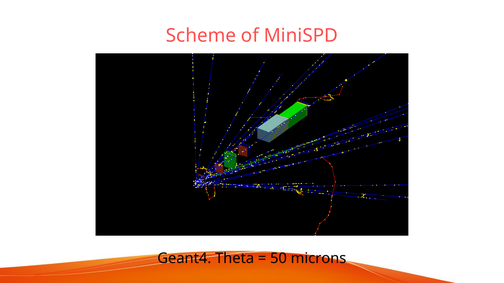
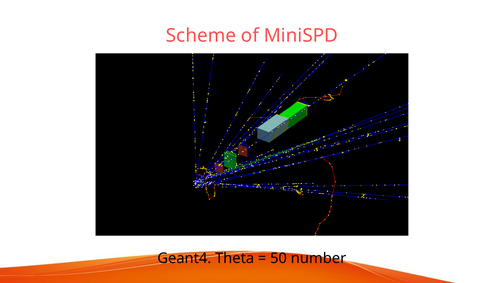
microns: microns -> number
